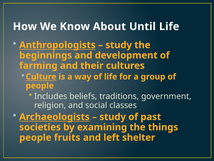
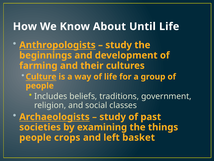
fruits: fruits -> crops
shelter: shelter -> basket
